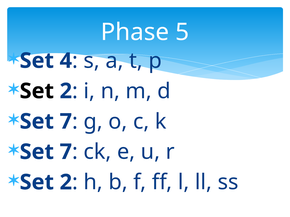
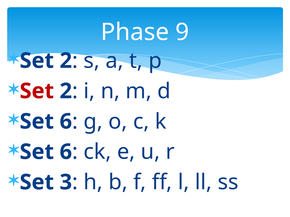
5: 5 -> 9
4 at (66, 61): 4 -> 2
Set at (37, 91) colour: black -> red
7 at (66, 122): 7 -> 6
7 at (66, 152): 7 -> 6
2 at (66, 183): 2 -> 3
